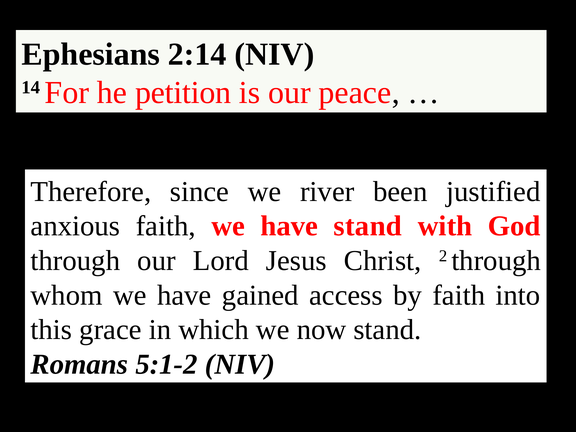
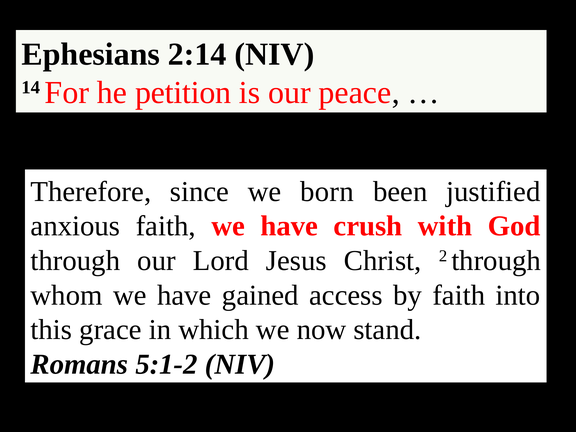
river: river -> born
have stand: stand -> crush
